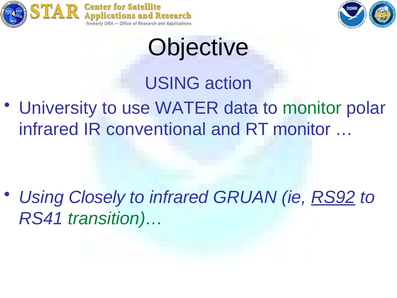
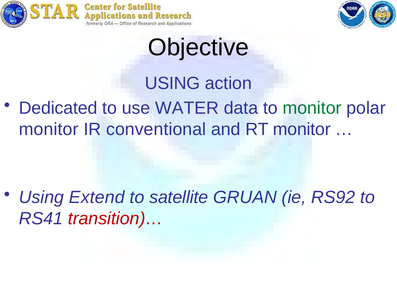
University: University -> Dedicated
infrared at (49, 129): infrared -> monitor
Closely: Closely -> Extend
to infrared: infrared -> satellite
RS92 underline: present -> none
transition)… colour: green -> red
